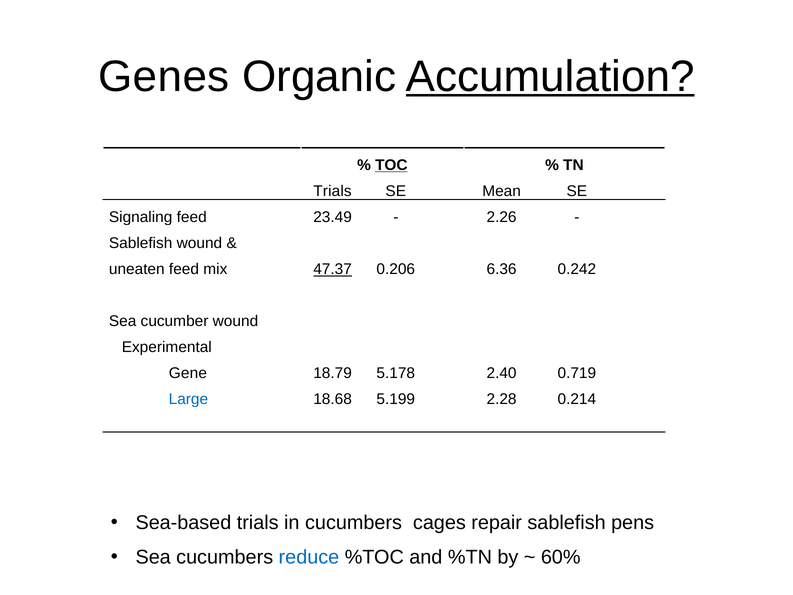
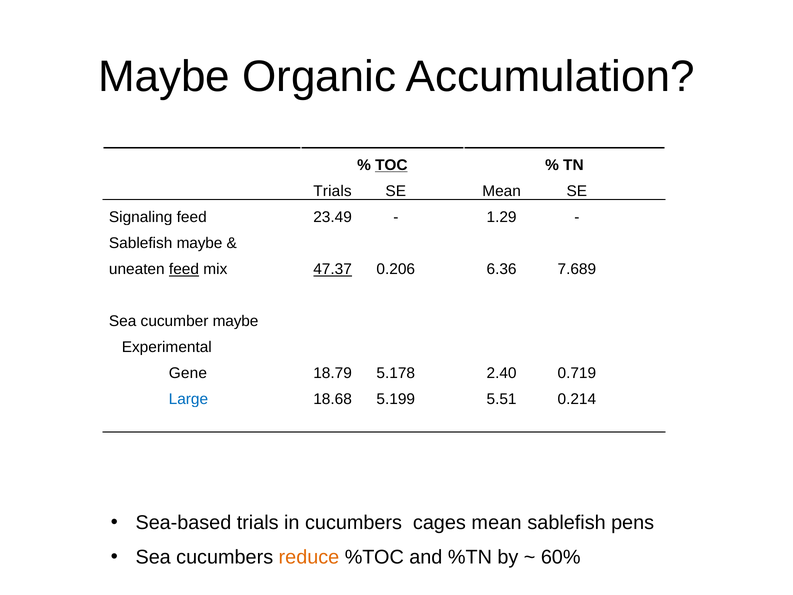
Genes at (164, 76): Genes -> Maybe
Accumulation underline: present -> none
2.26: 2.26 -> 1.29
Sablefish wound: wound -> maybe
feed at (184, 269) underline: none -> present
0.242: 0.242 -> 7.689
cucumber wound: wound -> maybe
2.28: 2.28 -> 5.51
cages repair: repair -> mean
reduce colour: blue -> orange
